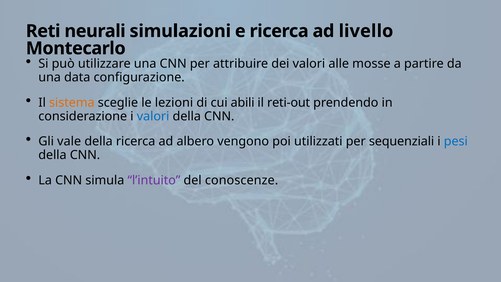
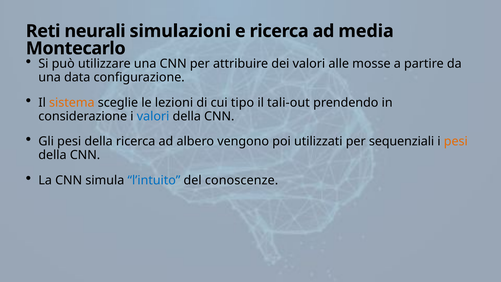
livello: livello -> media
abili: abili -> tipo
reti-out: reti-out -> tali-out
Gli vale: vale -> pesi
pesi at (456, 141) colour: blue -> orange
l’intuito colour: purple -> blue
